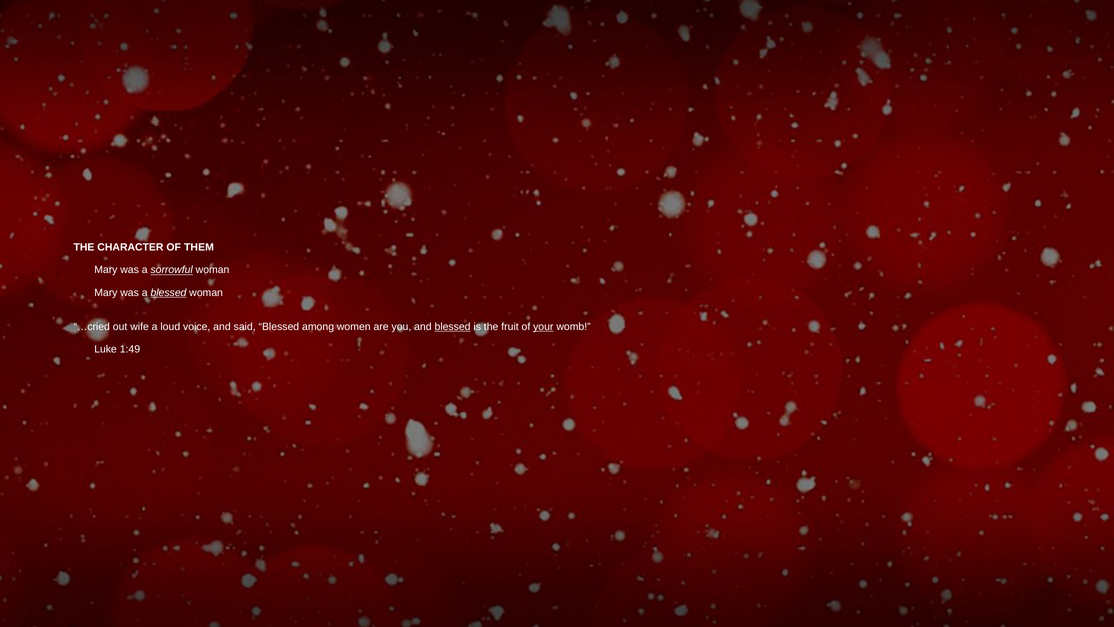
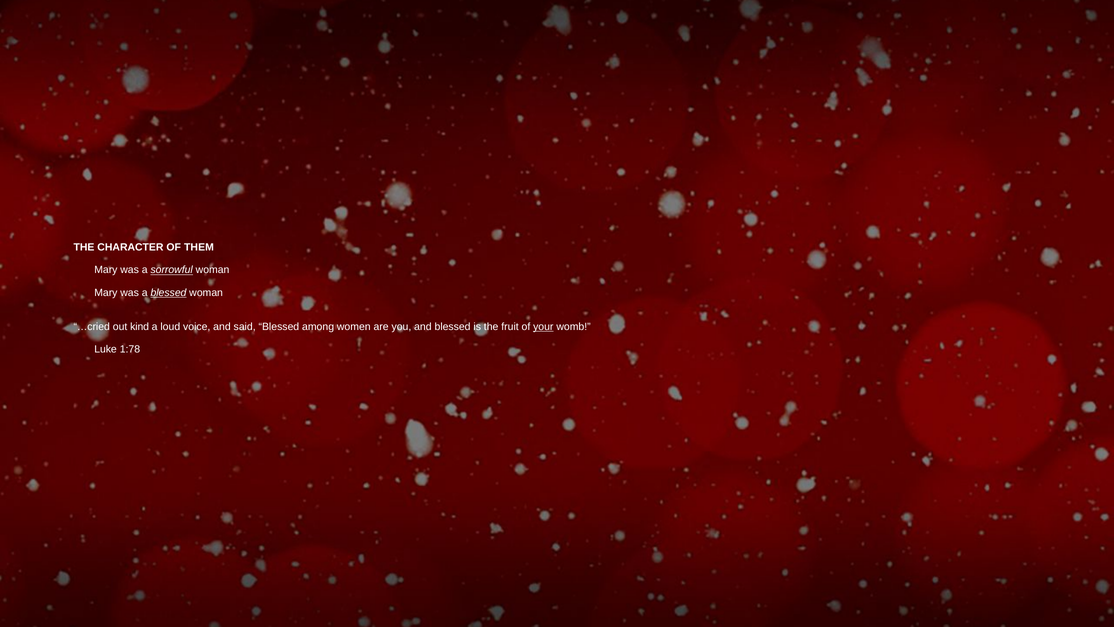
wife: wife -> kind
blessed at (453, 326) underline: present -> none
1:49: 1:49 -> 1:78
